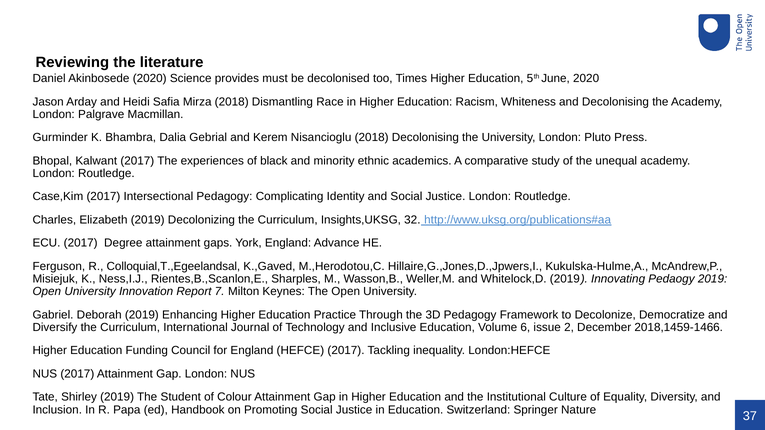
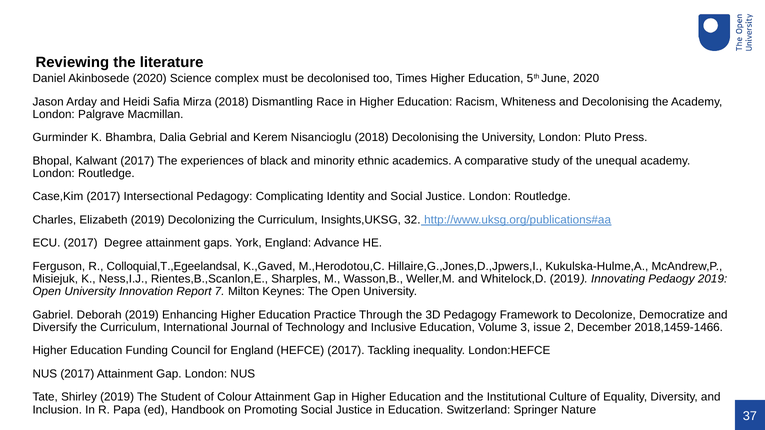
provides: provides -> complex
6: 6 -> 3
